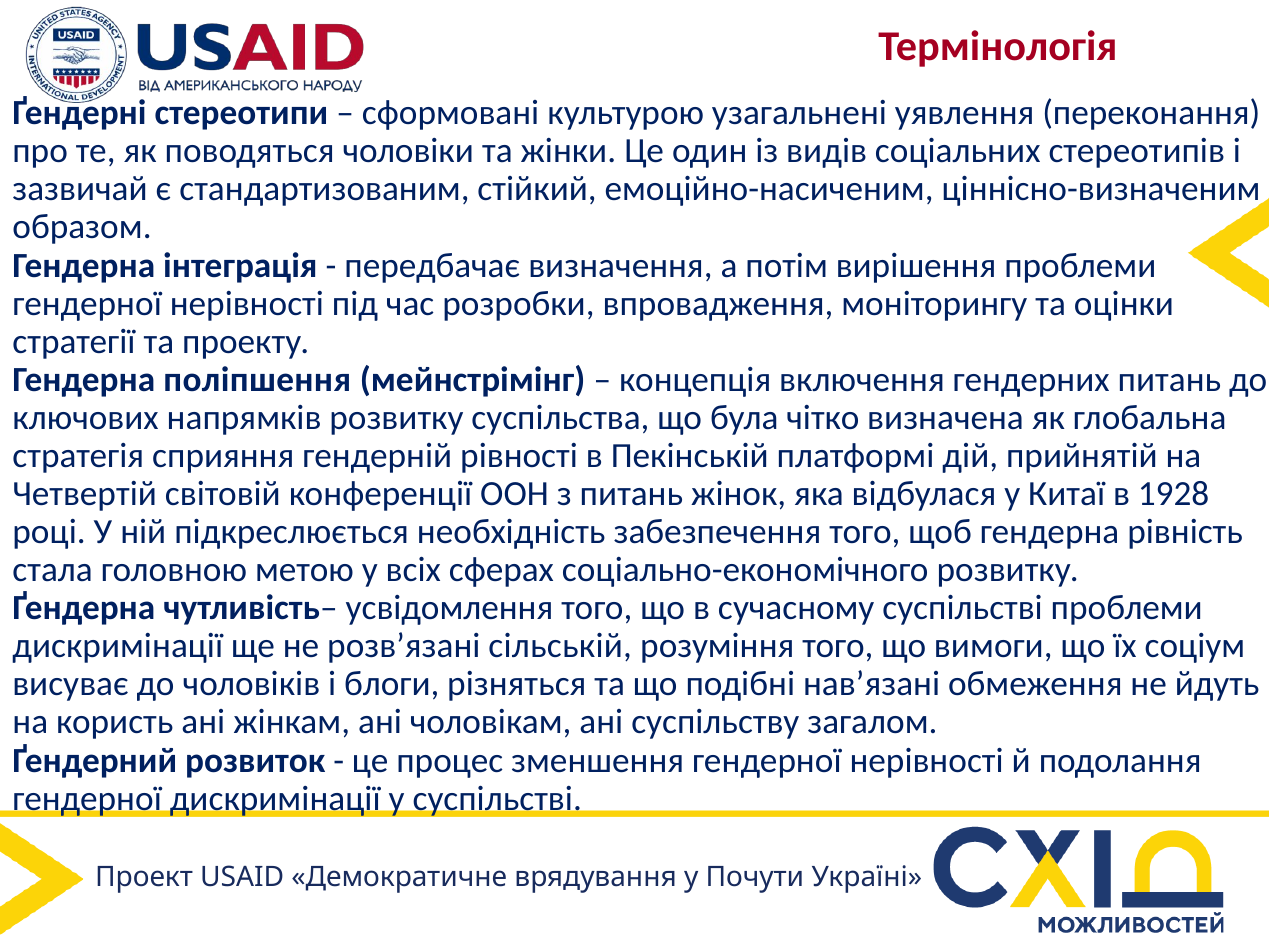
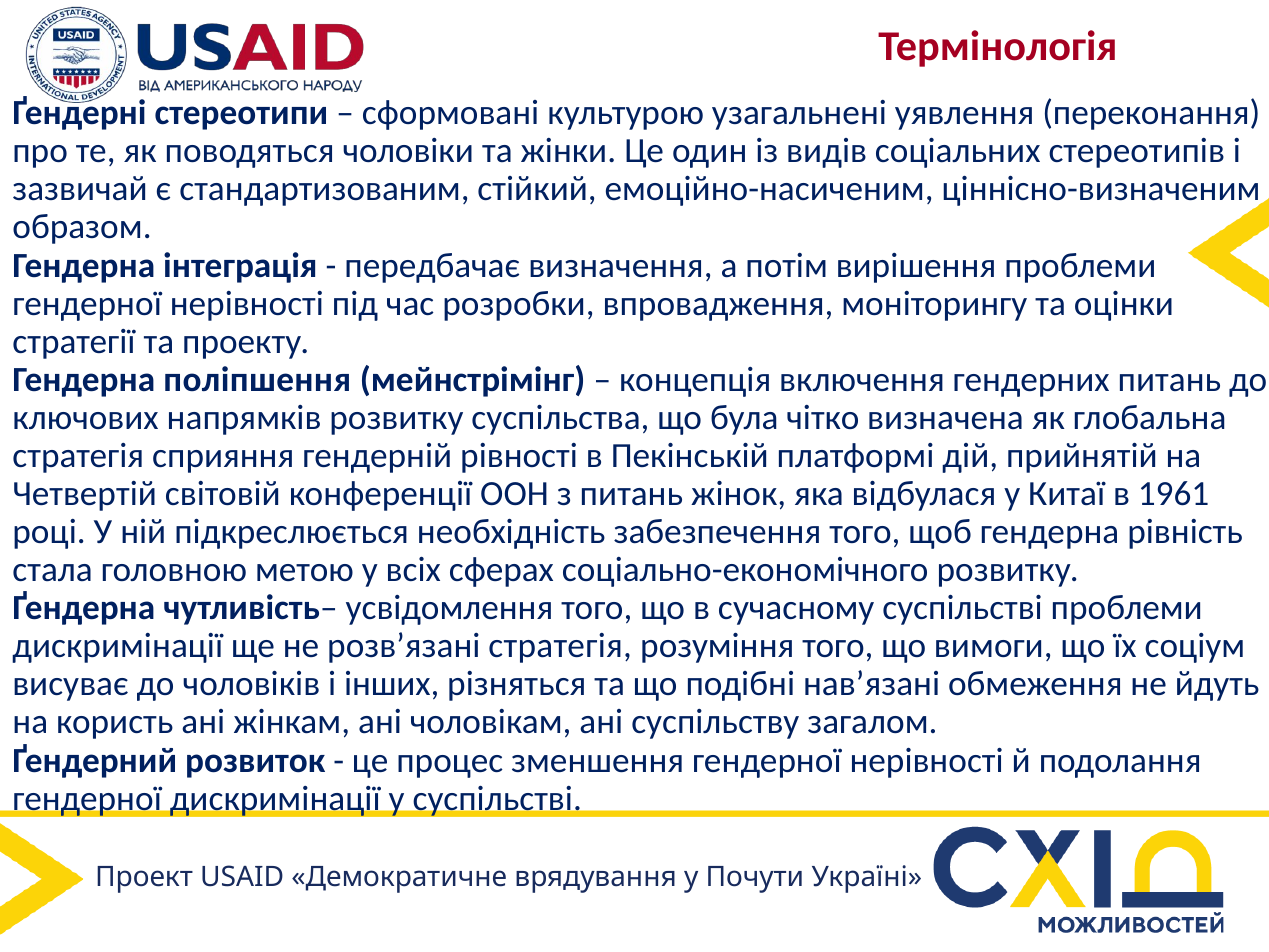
1928: 1928 -> 1961
розв’язані сільській: сільській -> стратегія
блоги: блоги -> інших
